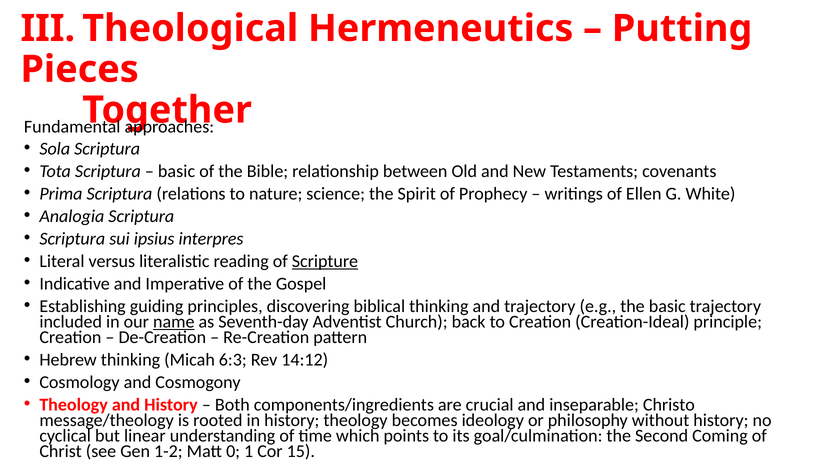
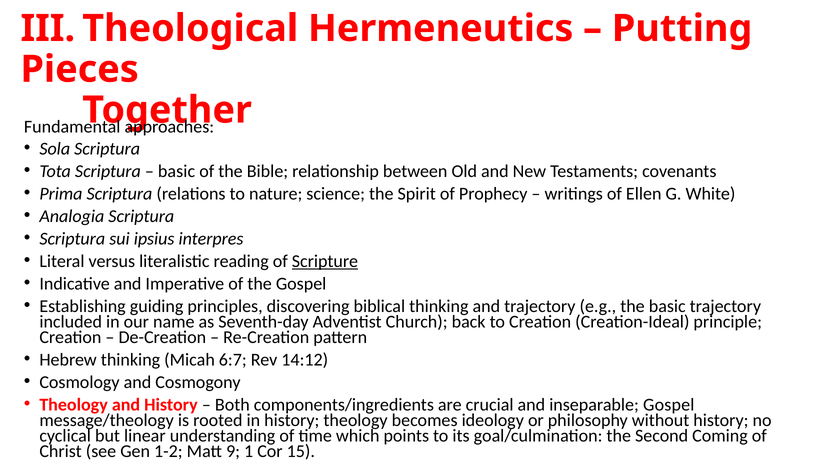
name underline: present -> none
6:3: 6:3 -> 6:7
inseparable Christo: Christo -> Gospel
0: 0 -> 9
